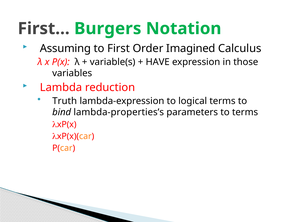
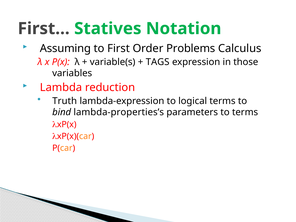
Burgers: Burgers -> Statives
Imagined: Imagined -> Problems
HAVE: HAVE -> TAGS
